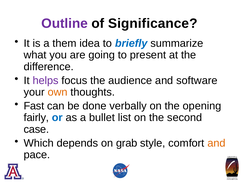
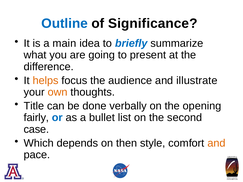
Outline colour: purple -> blue
them: them -> main
helps colour: purple -> orange
software: software -> illustrate
Fast: Fast -> Title
grab: grab -> then
